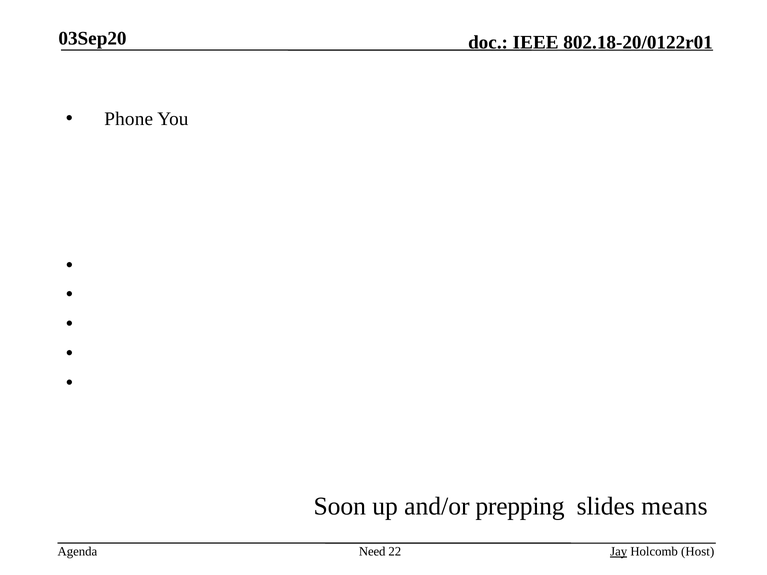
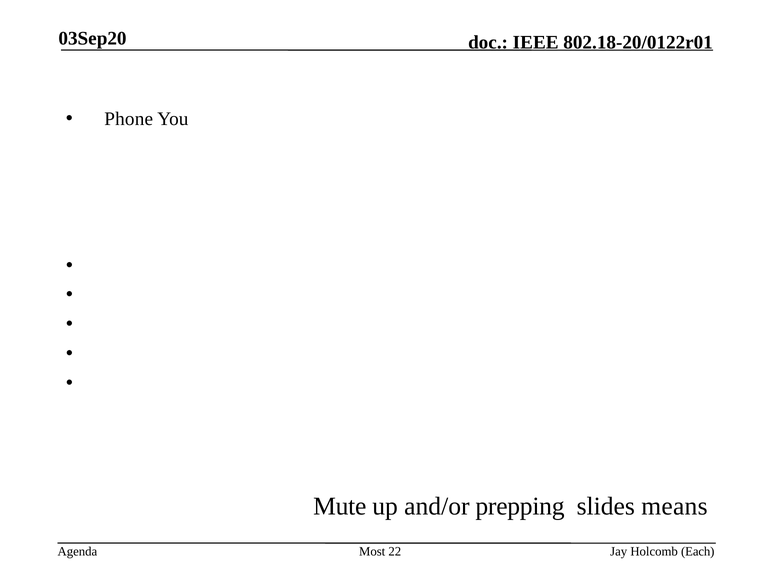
Soon: Soon -> Mute
Need: Need -> Most
Jay underline: present -> none
Host: Host -> Each
